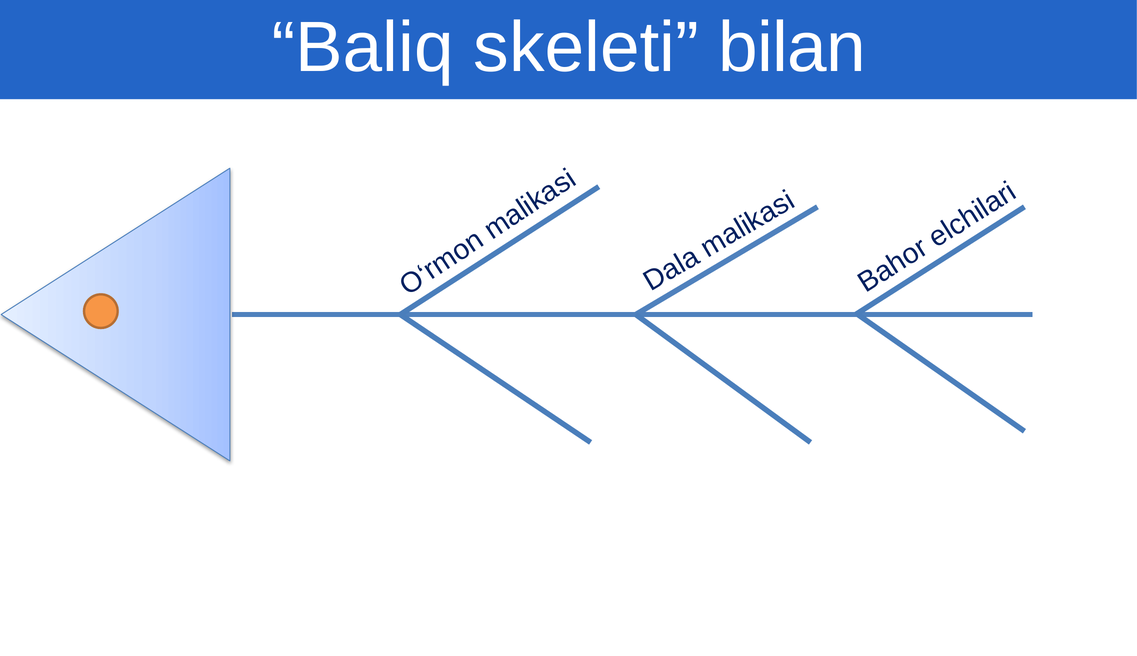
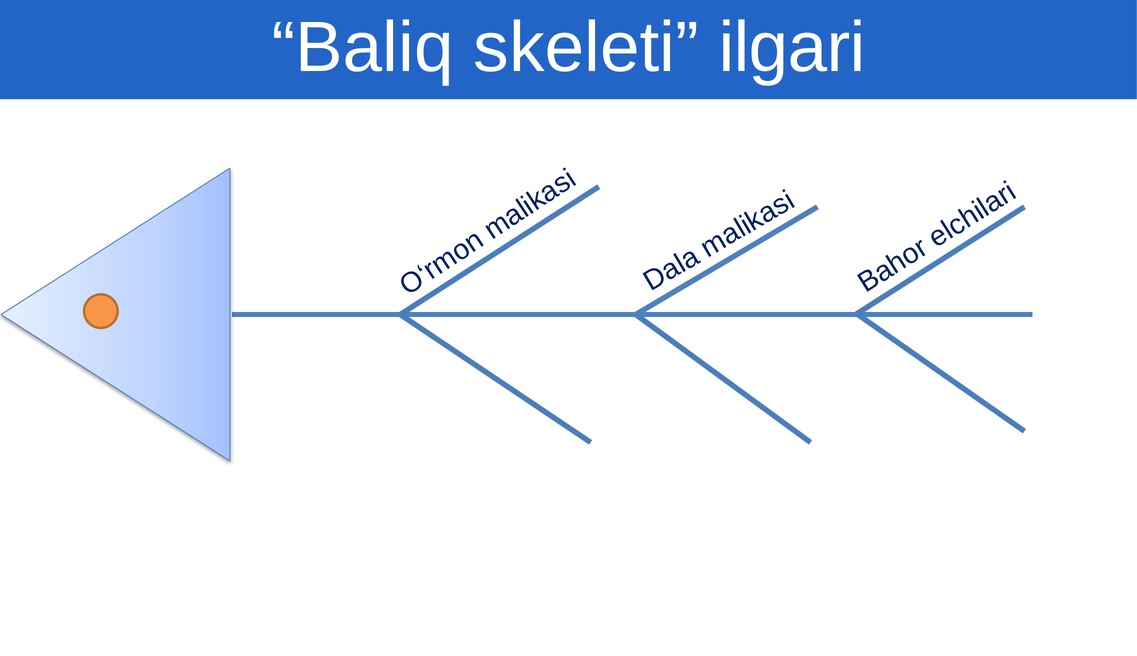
bilan: bilan -> ilgari
